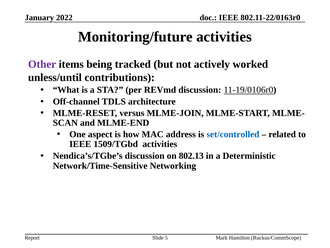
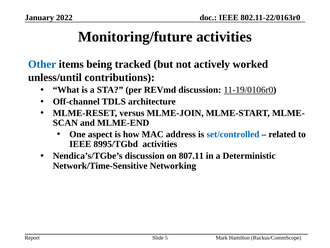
Other colour: purple -> blue
1509/TGbd: 1509/TGbd -> 8995/TGbd
802.13: 802.13 -> 807.11
